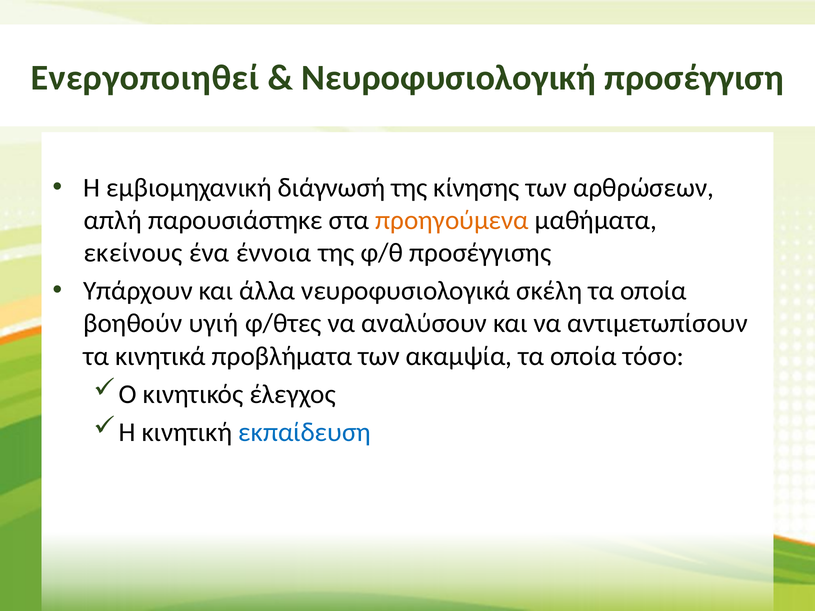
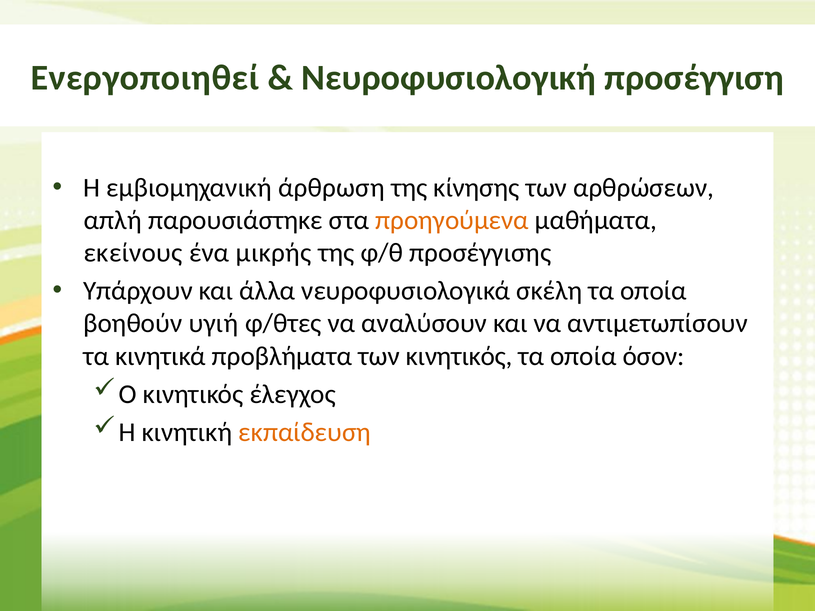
διάγνωσή: διάγνωσή -> άρθρωση
έννοια: έννοια -> μικρής
των ακαμψία: ακαμψία -> κινητικός
τόσο: τόσο -> όσον
εκπαίδευση colour: blue -> orange
